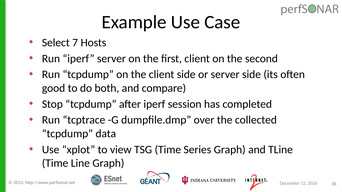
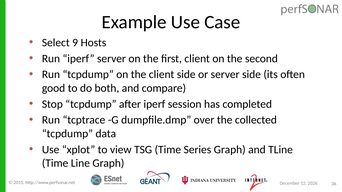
7: 7 -> 9
